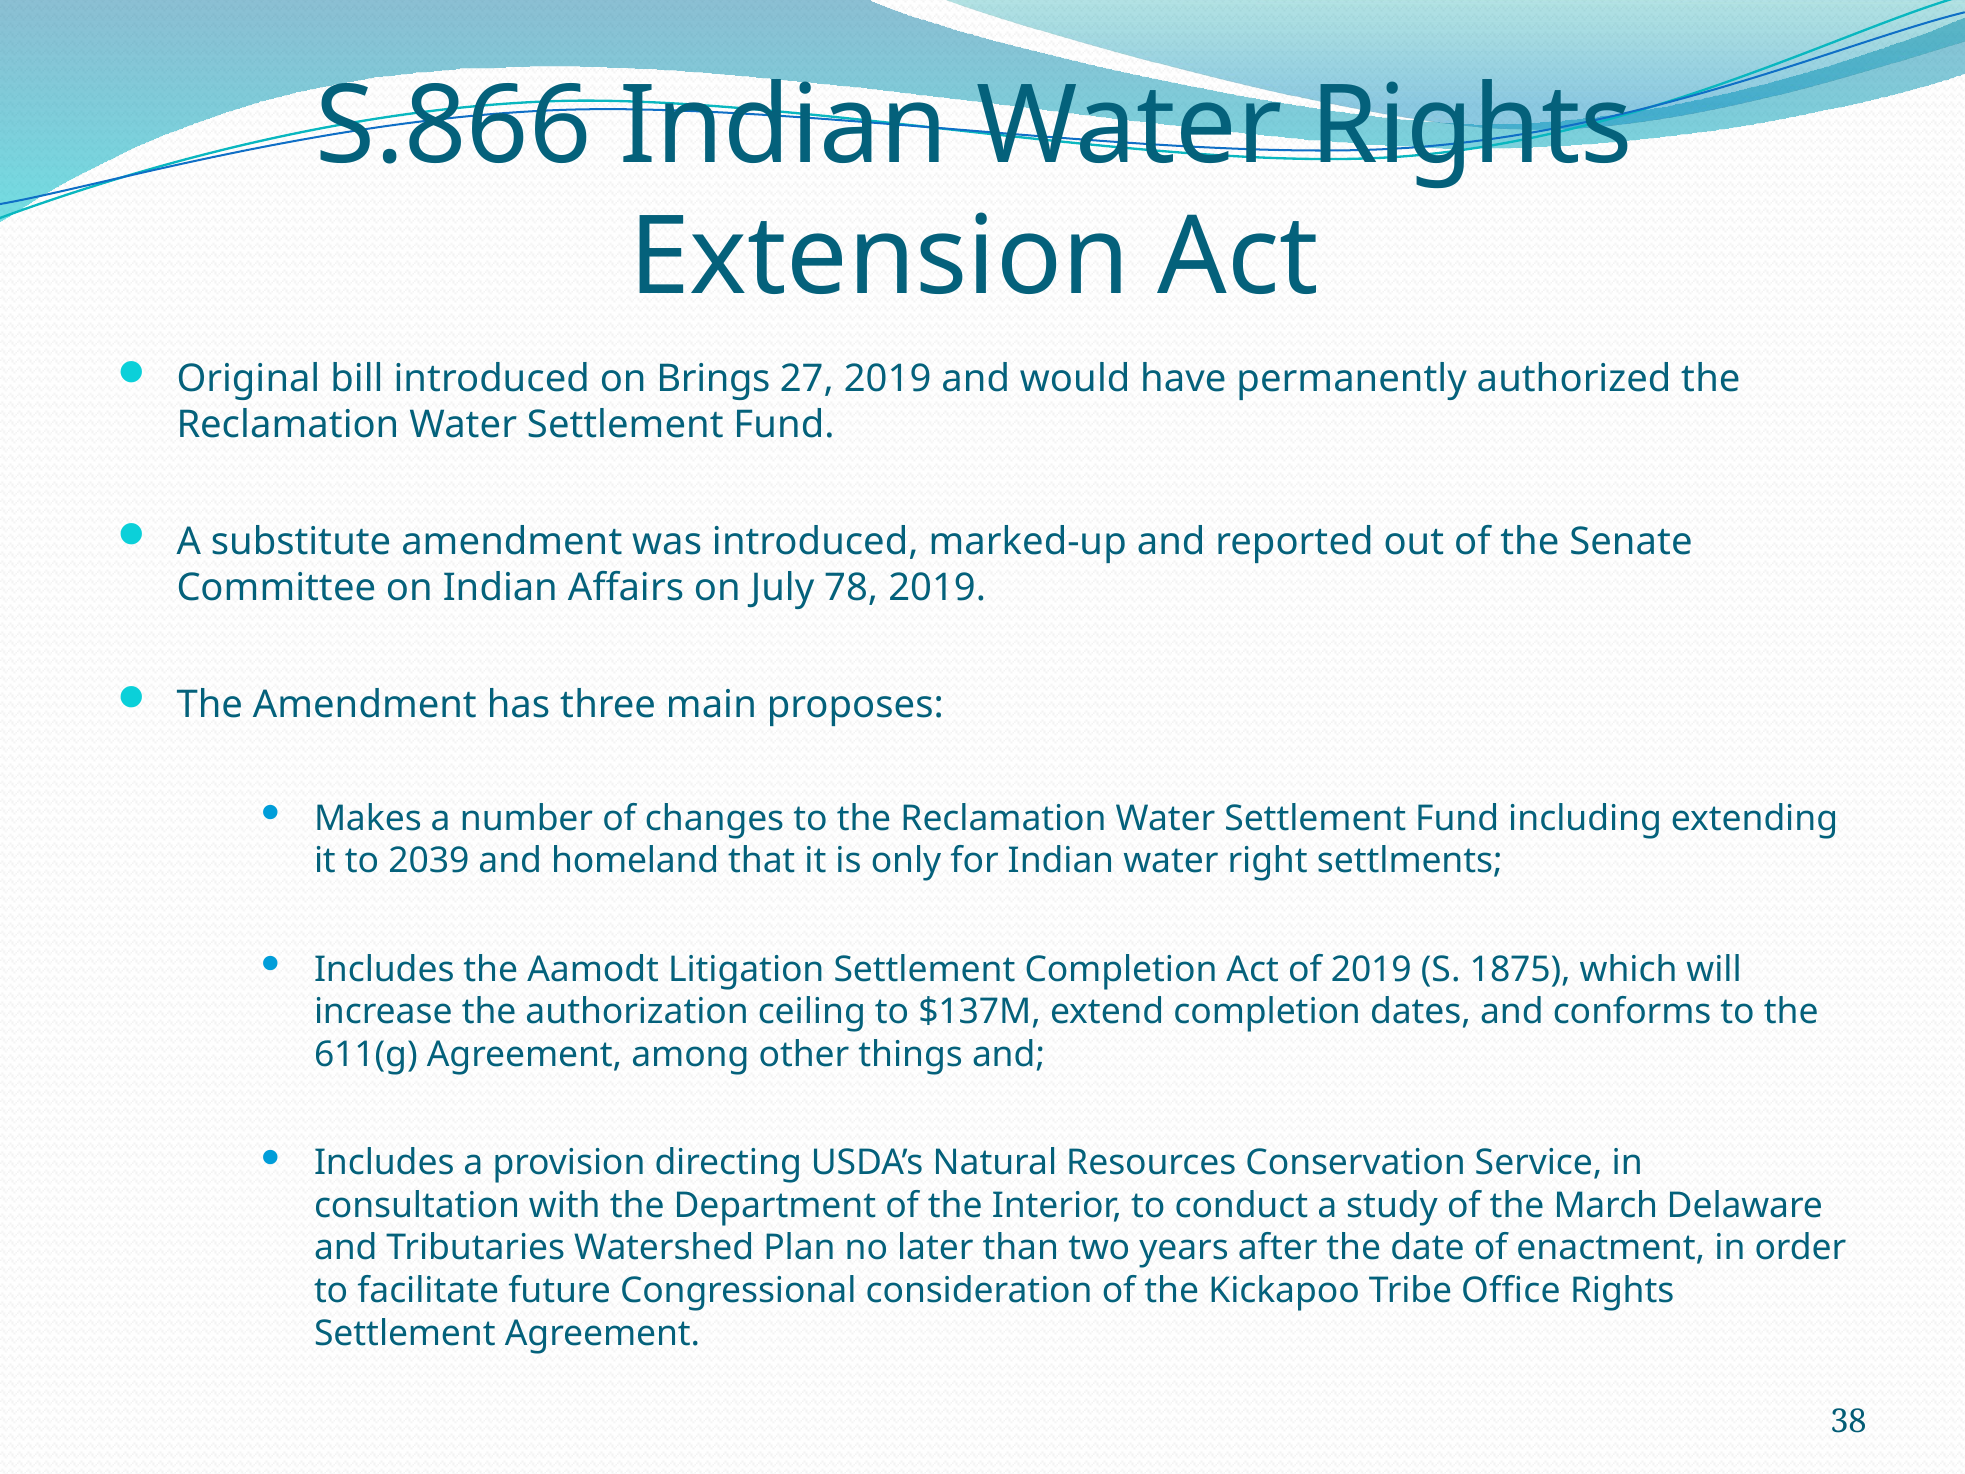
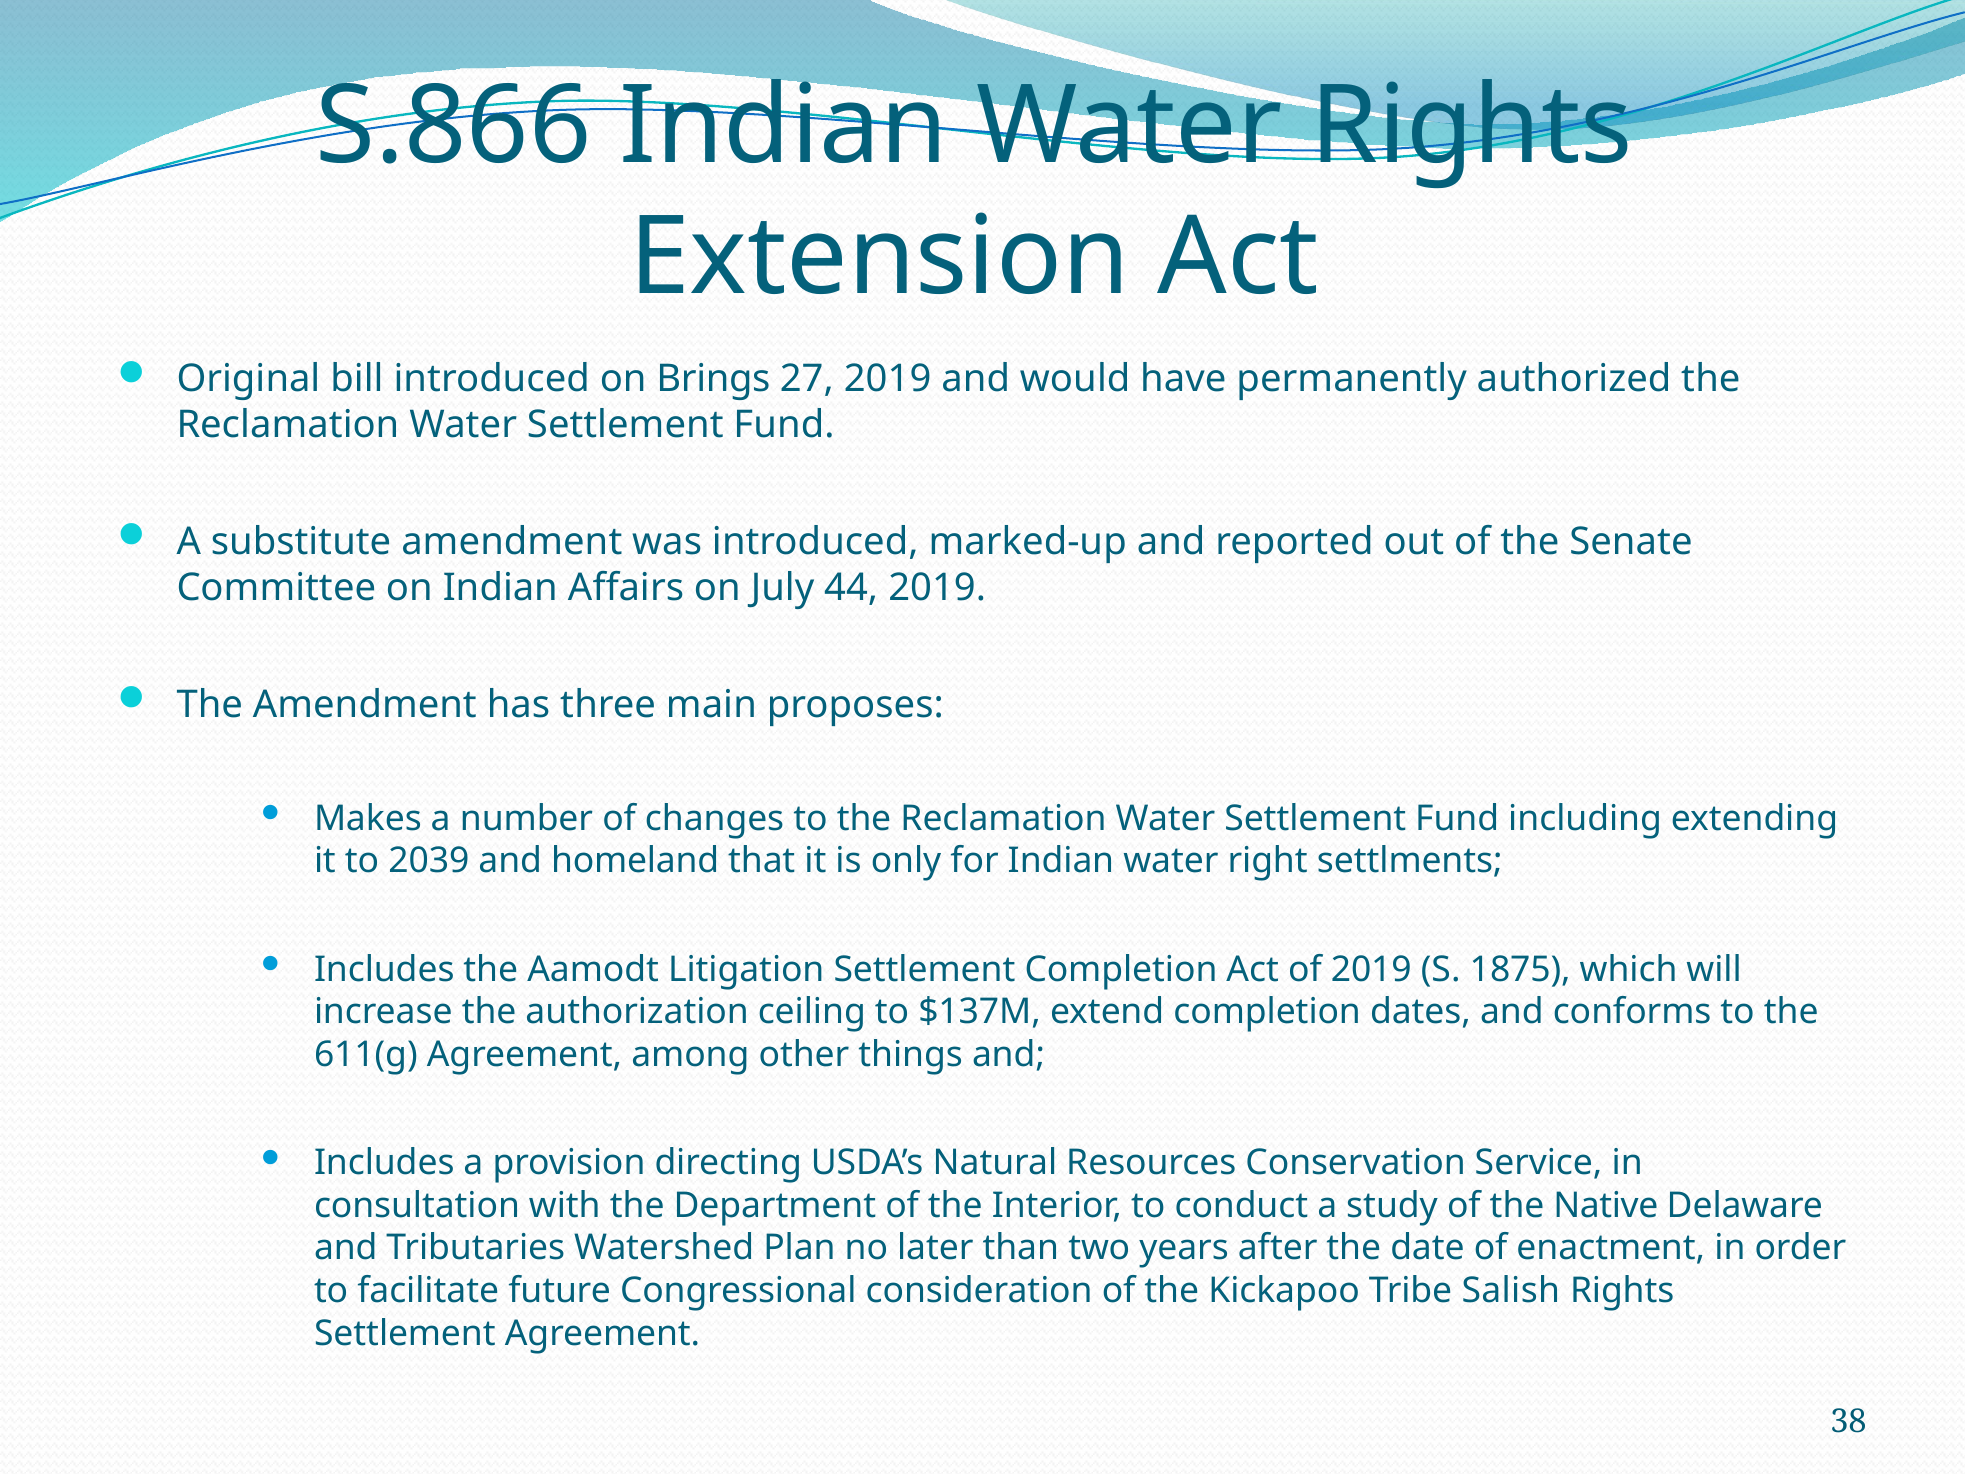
78: 78 -> 44
March: March -> Native
Office: Office -> Salish
